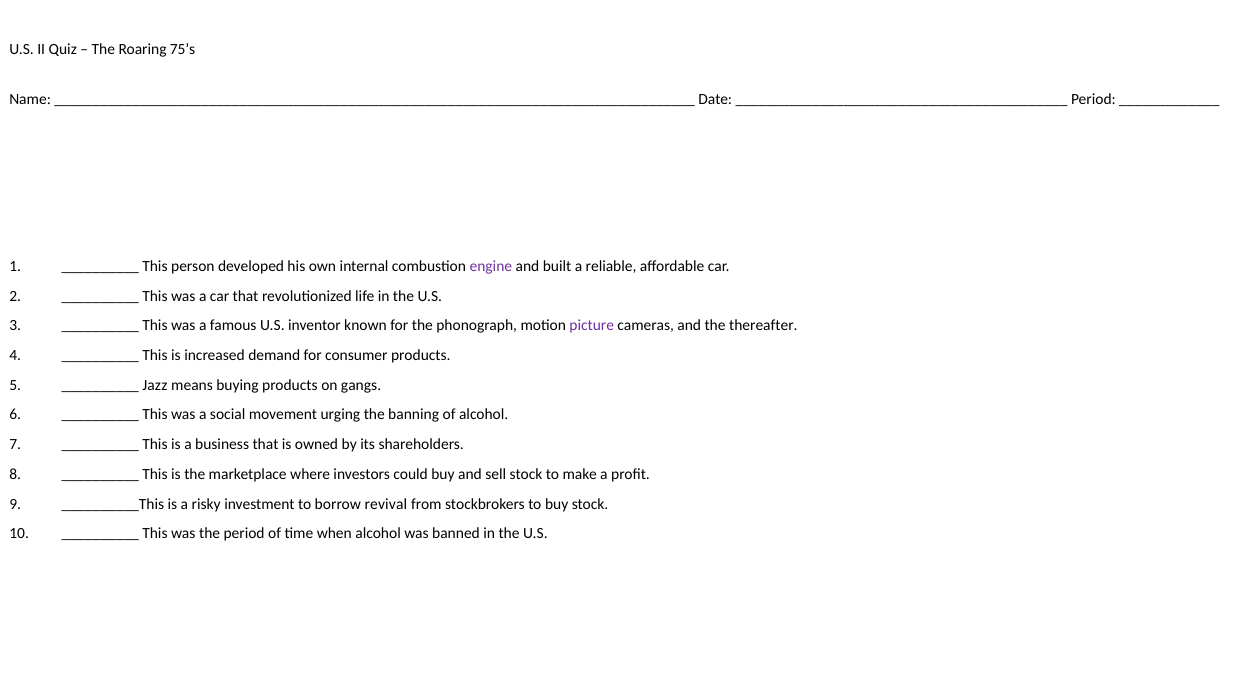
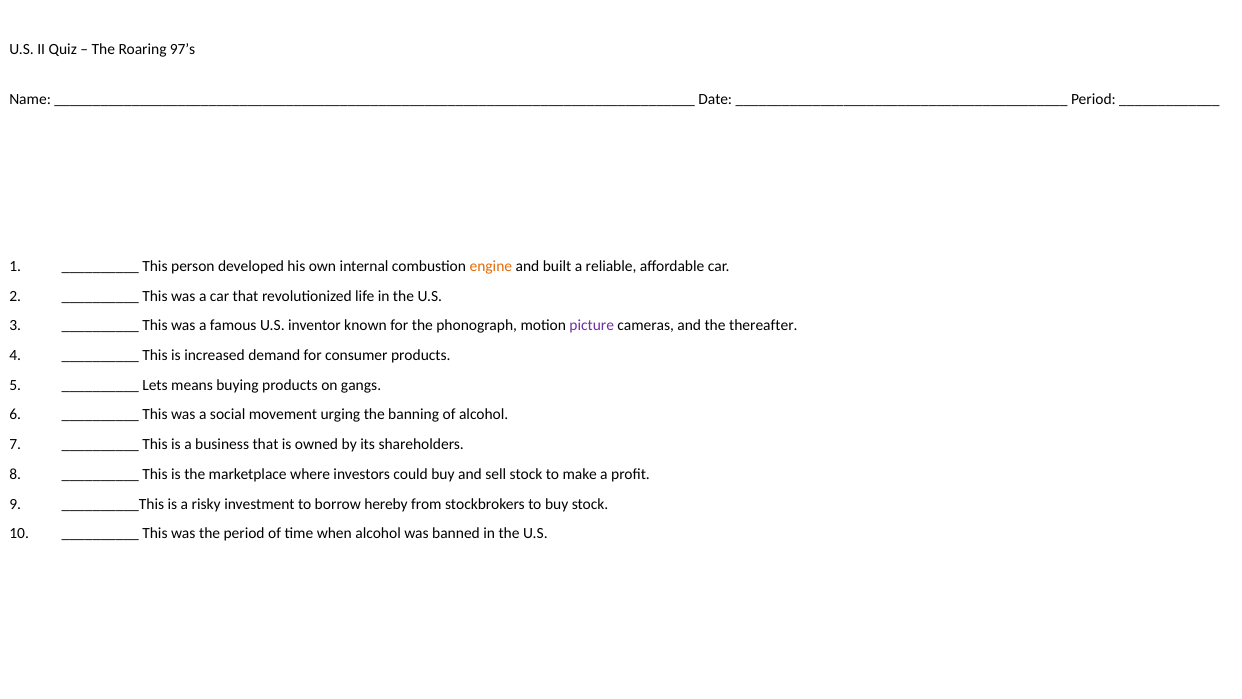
75’s: 75’s -> 97’s
engine colour: purple -> orange
Jazz: Jazz -> Lets
revival: revival -> hereby
